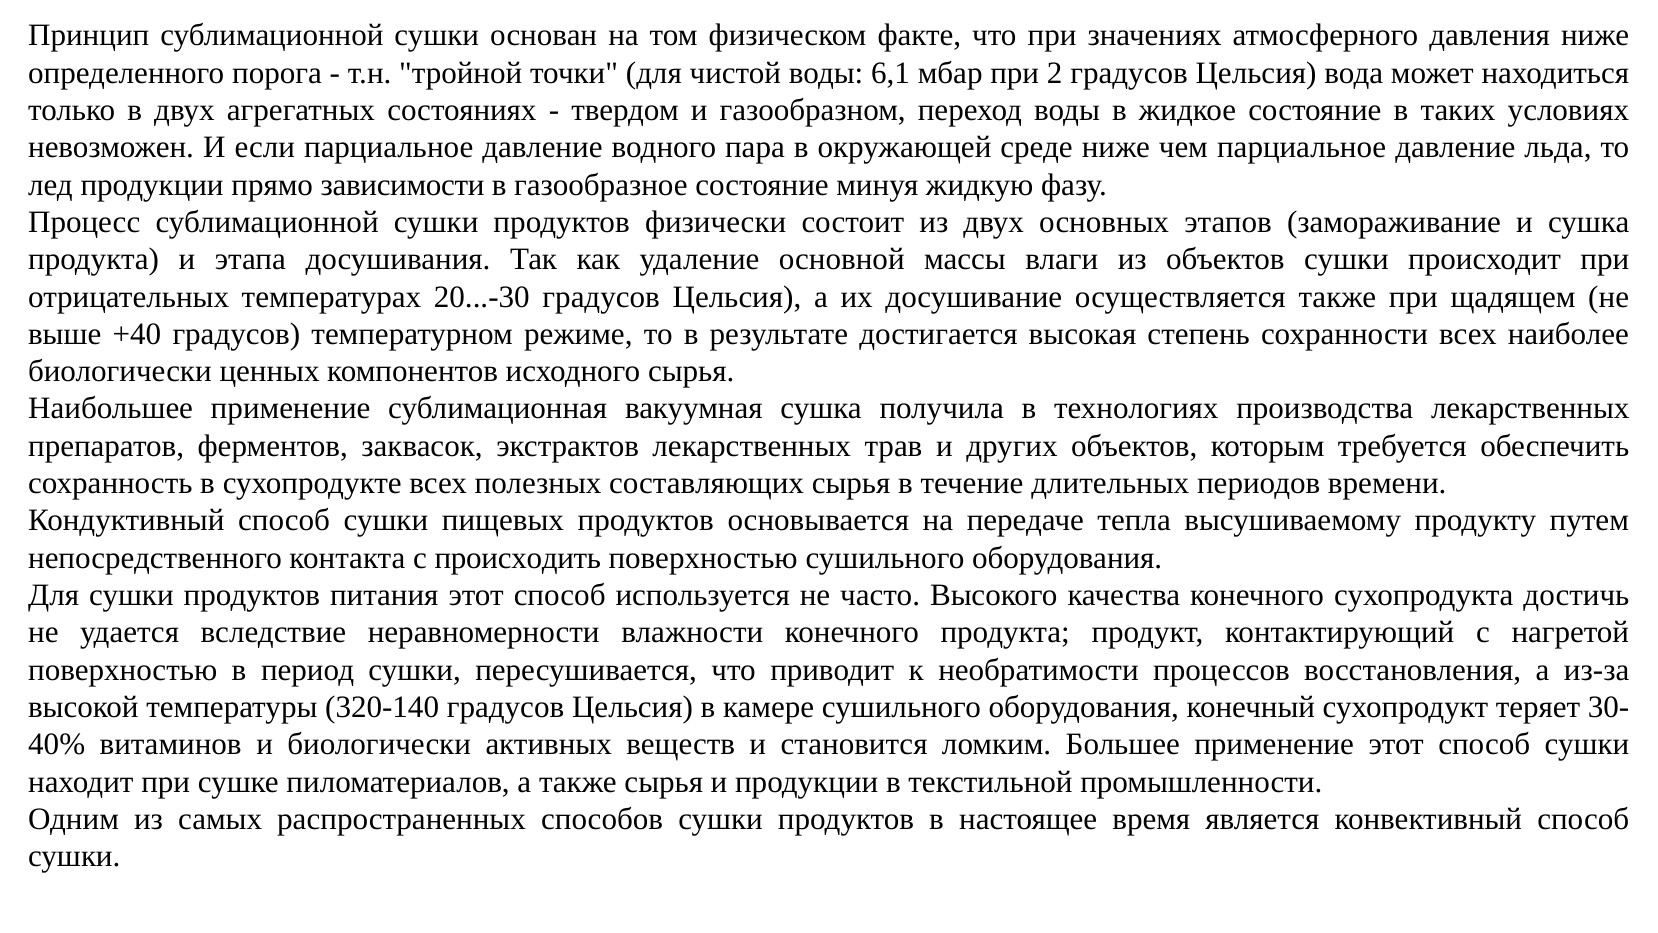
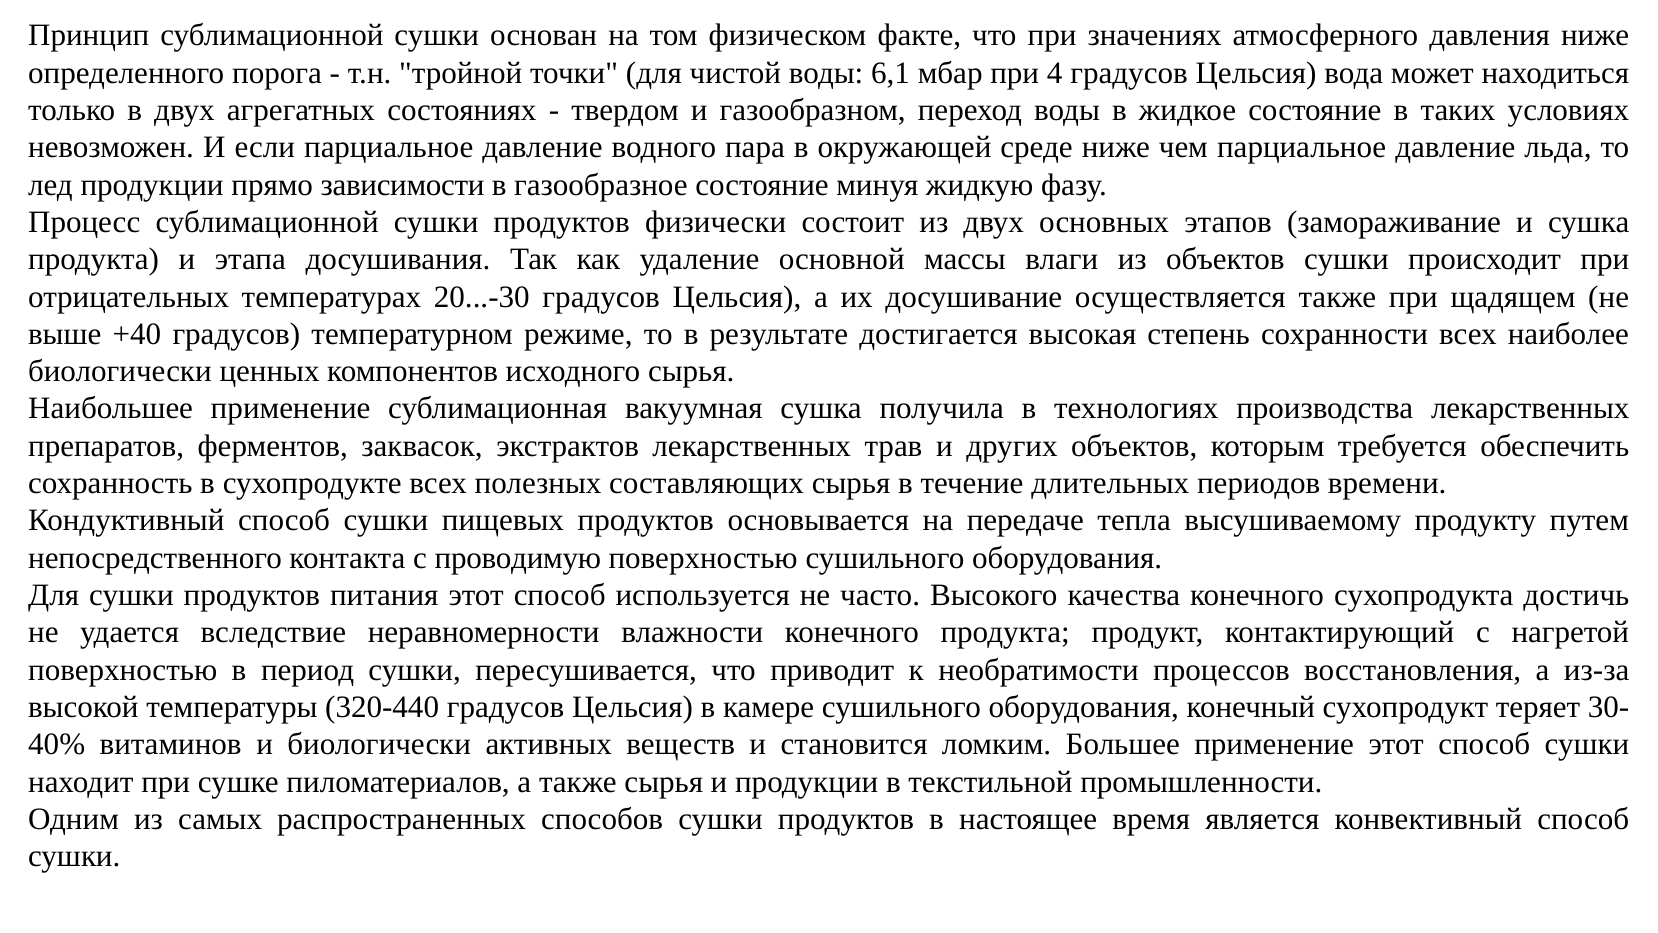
2: 2 -> 4
происходить: происходить -> проводимую
320-140: 320-140 -> 320-440
